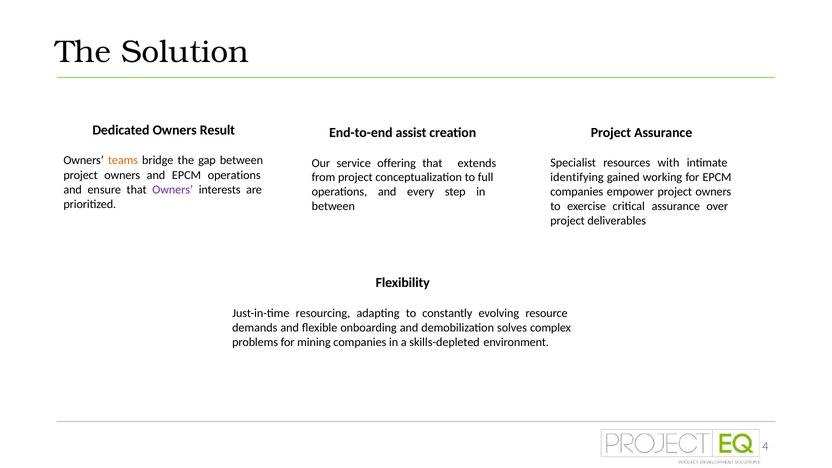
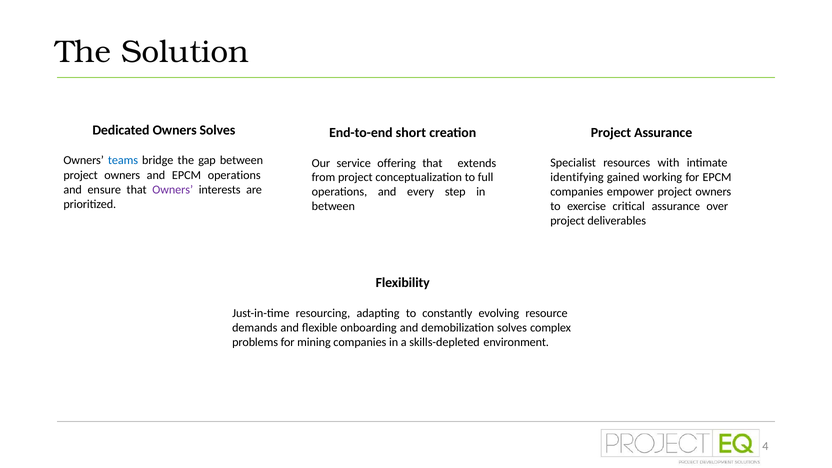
Owners Result: Result -> Solves
assist: assist -> short
teams colour: orange -> blue
